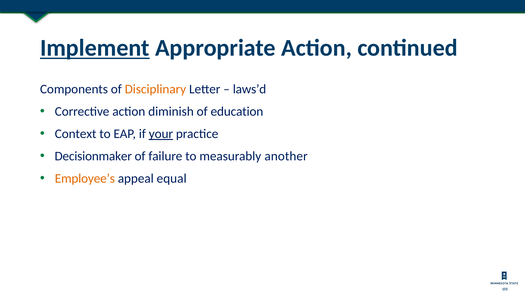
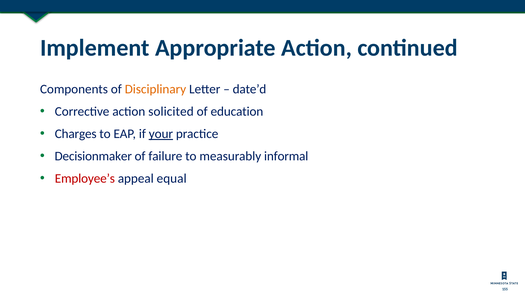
Implement underline: present -> none
laws’d: laws’d -> date’d
diminish: diminish -> solicited
Context: Context -> Charges
another: another -> informal
Employee’s colour: orange -> red
